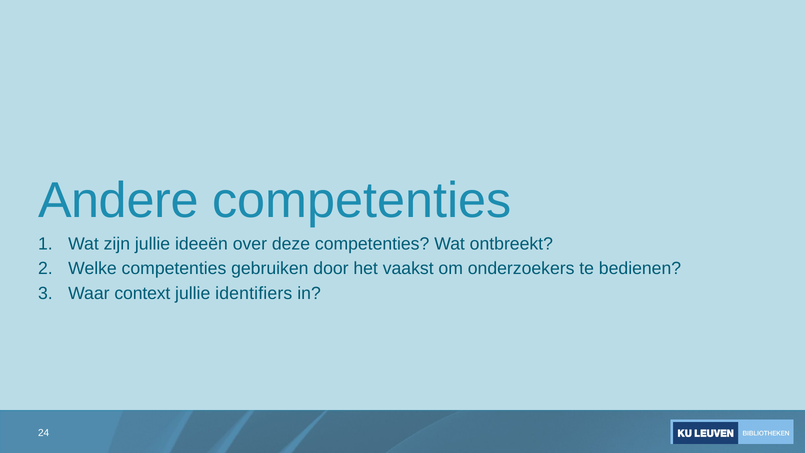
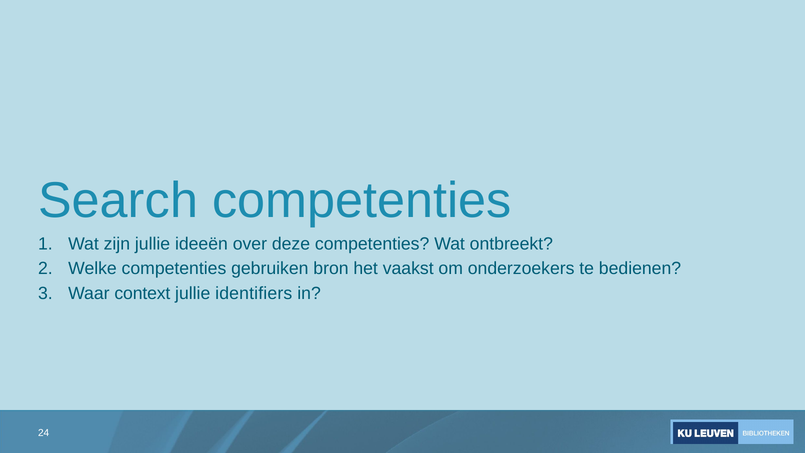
Andere: Andere -> Search
door: door -> bron
